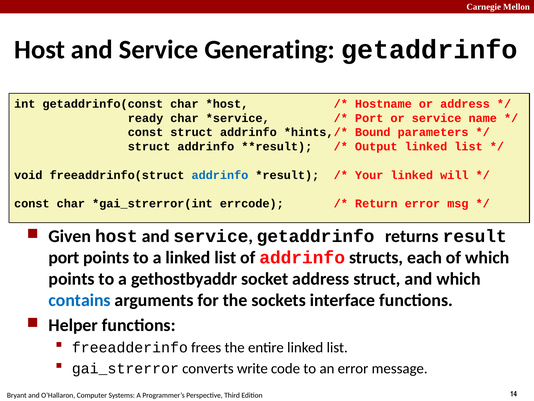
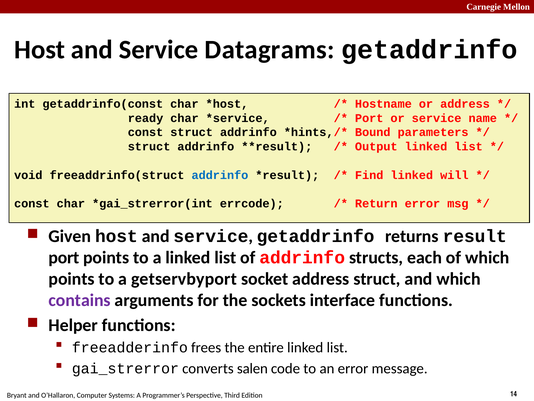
Generating: Generating -> Datagrams
Your: Your -> Find
gethostbyaddr: gethostbyaddr -> getservbyport
contains colour: blue -> purple
write: write -> salen
